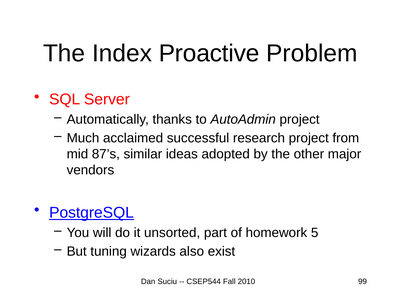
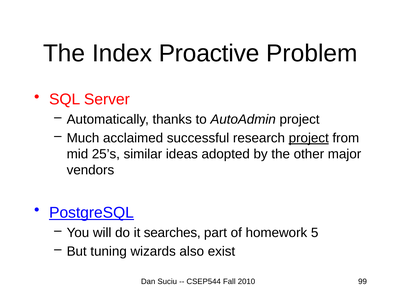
project at (309, 138) underline: none -> present
87’s: 87’s -> 25’s
unsorted: unsorted -> searches
